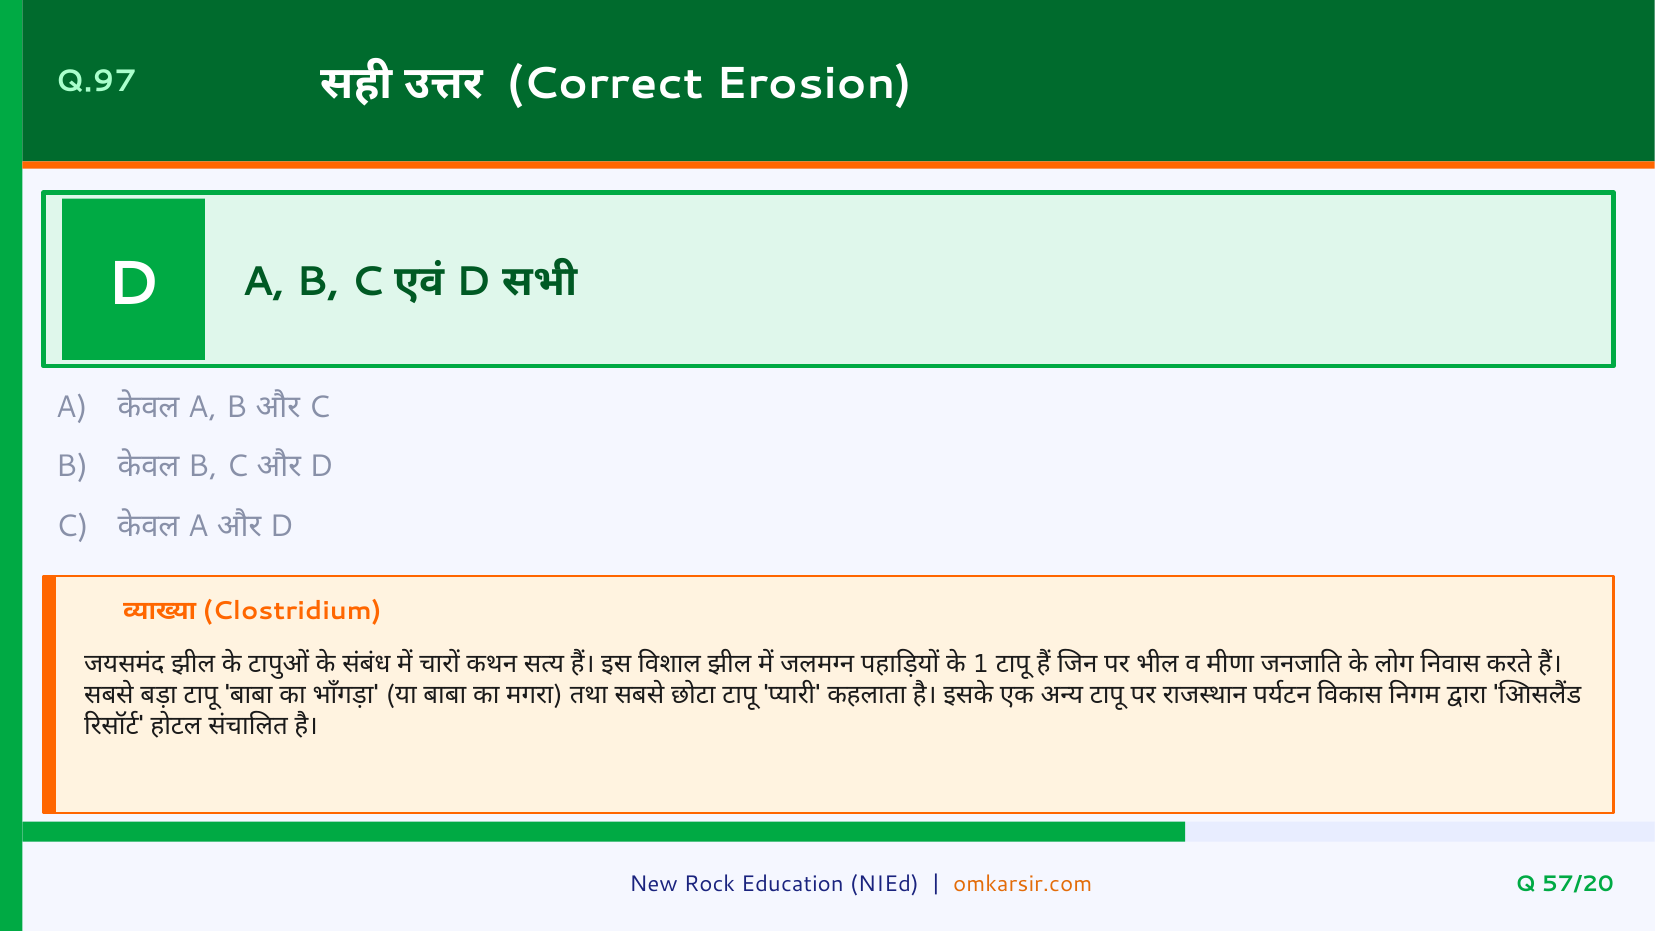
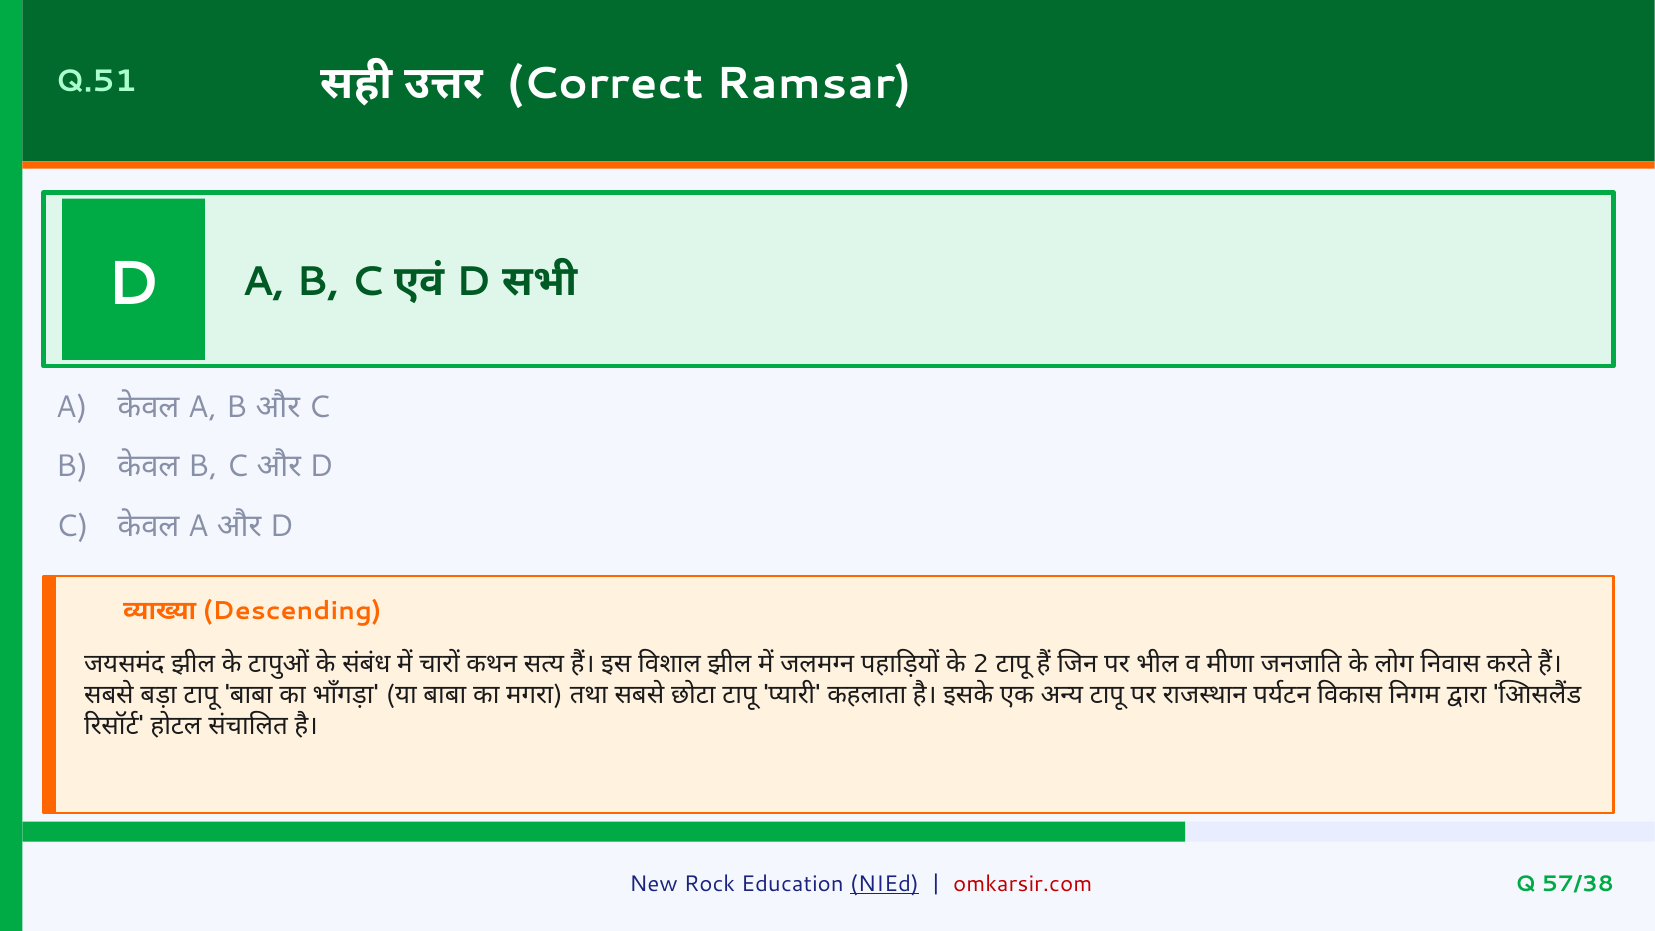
Q.97: Q.97 -> Q.51
Erosion: Erosion -> Ramsar
Clostridium: Clostridium -> Descending
1: 1 -> 2
NIEd underline: none -> present
omkarsir.com colour: orange -> red
57/20: 57/20 -> 57/38
